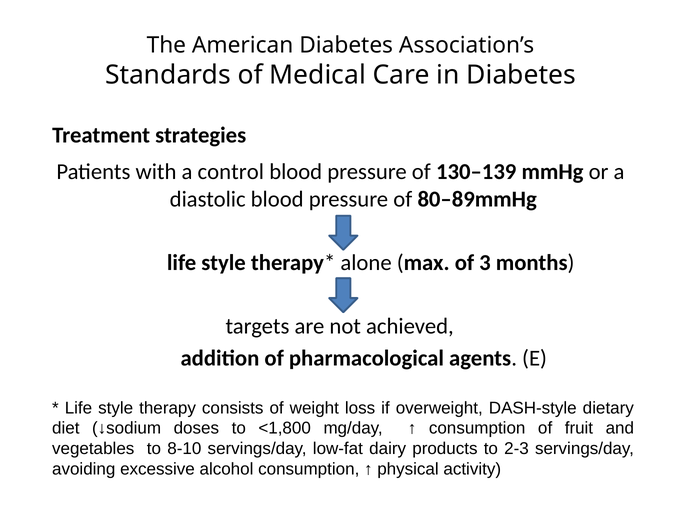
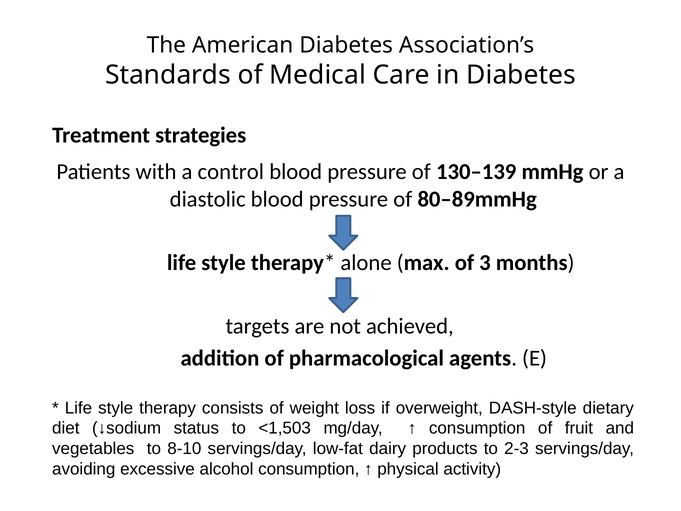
doses: doses -> status
<1,800: <1,800 -> <1,503
